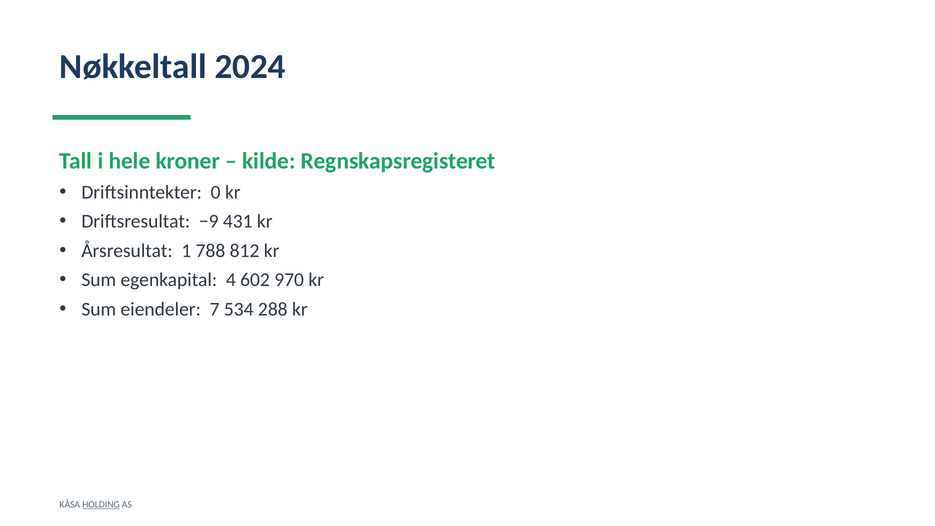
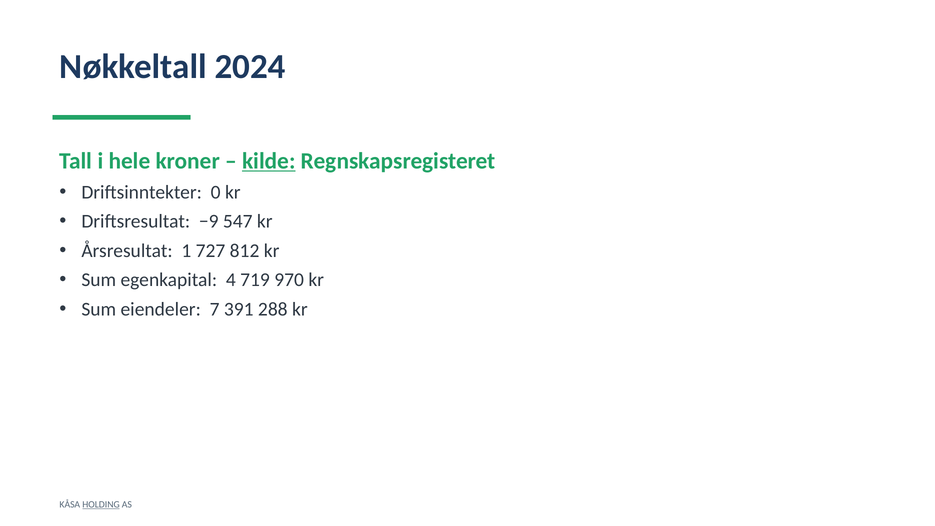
kilde underline: none -> present
431: 431 -> 547
788: 788 -> 727
602: 602 -> 719
534: 534 -> 391
